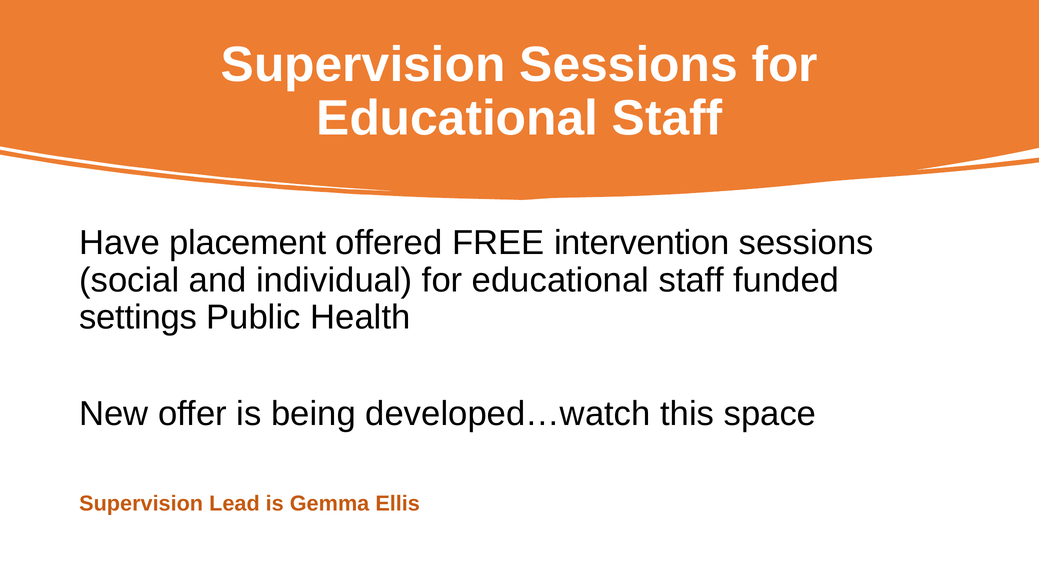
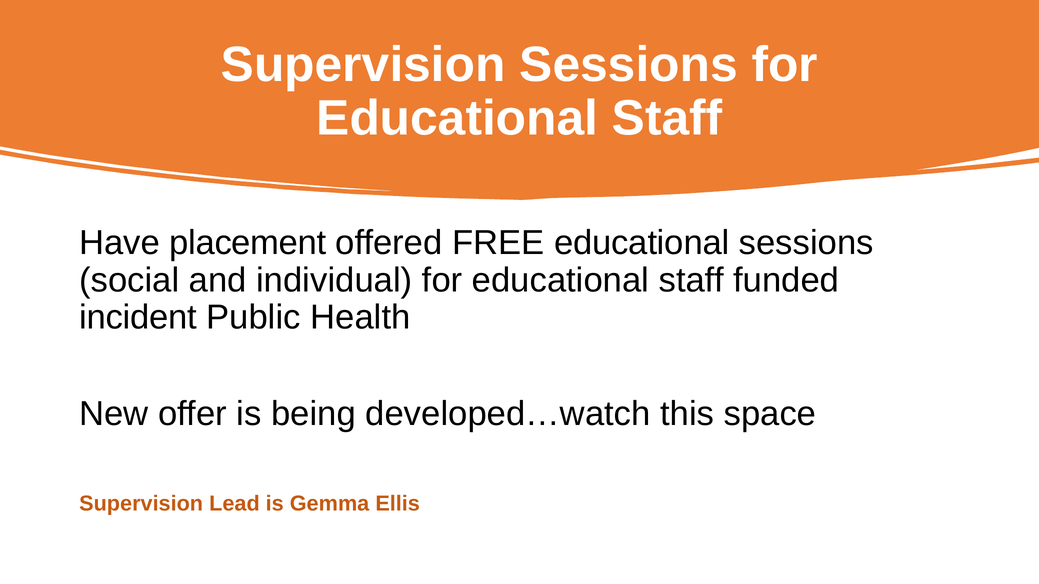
FREE intervention: intervention -> educational
settings: settings -> incident
